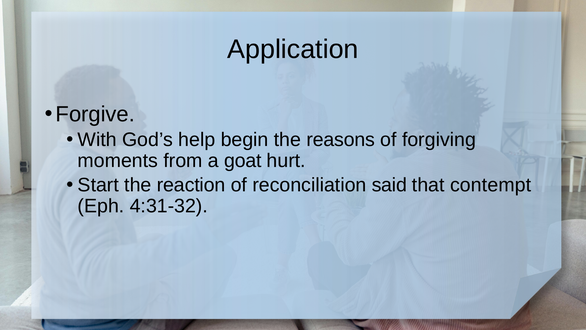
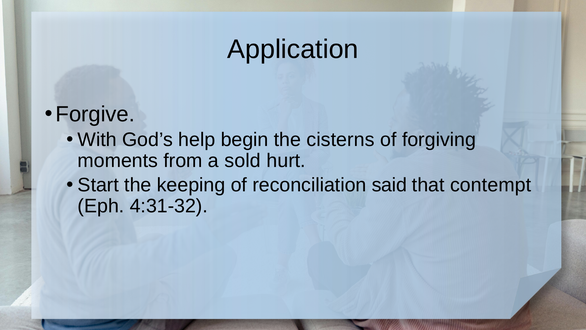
reasons: reasons -> cisterns
goat: goat -> sold
reaction: reaction -> keeping
